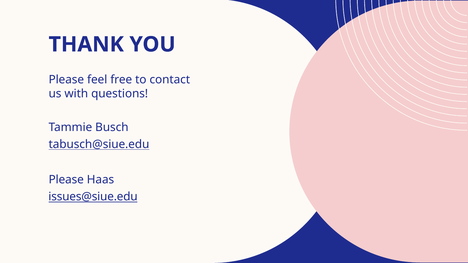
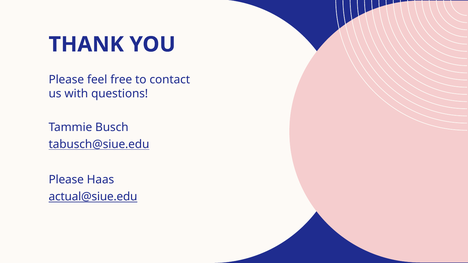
issues@siue.edu: issues@siue.edu -> actual@siue.edu
